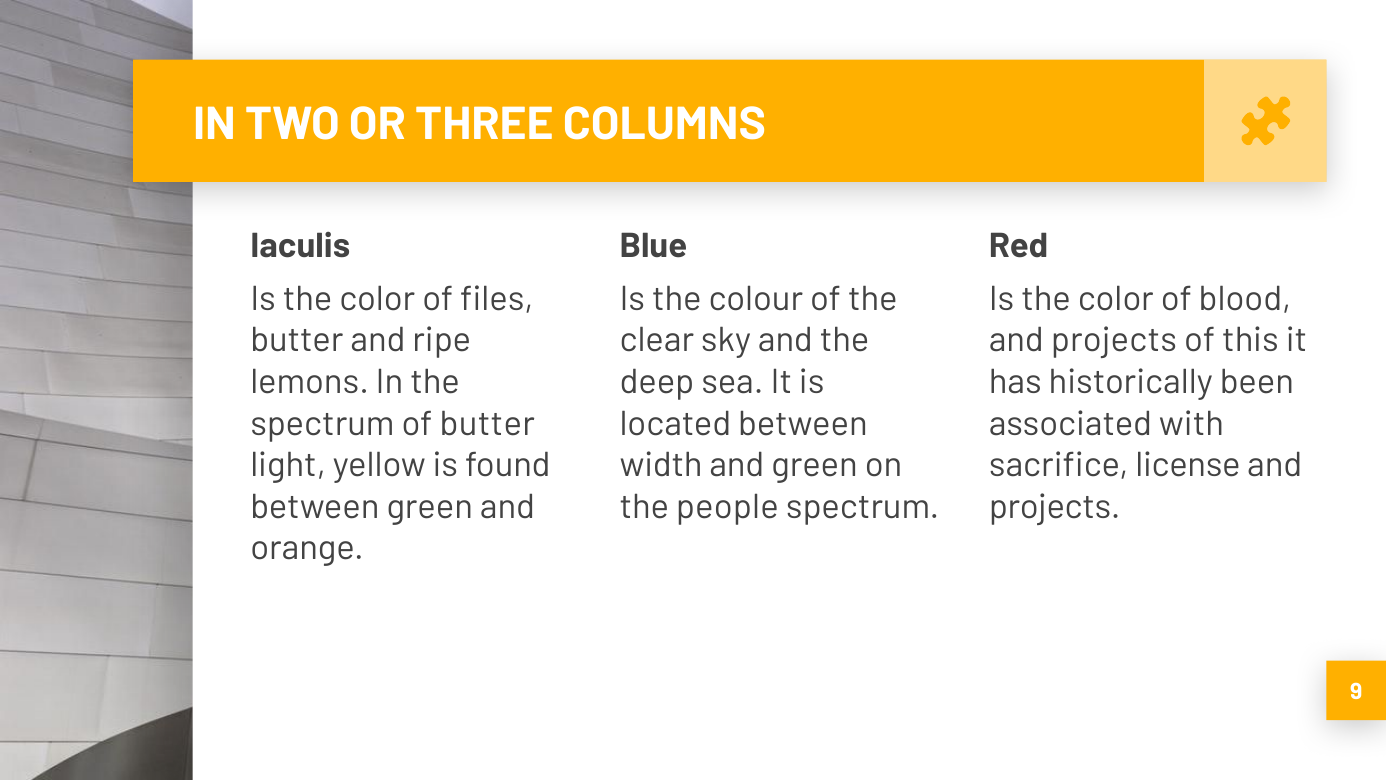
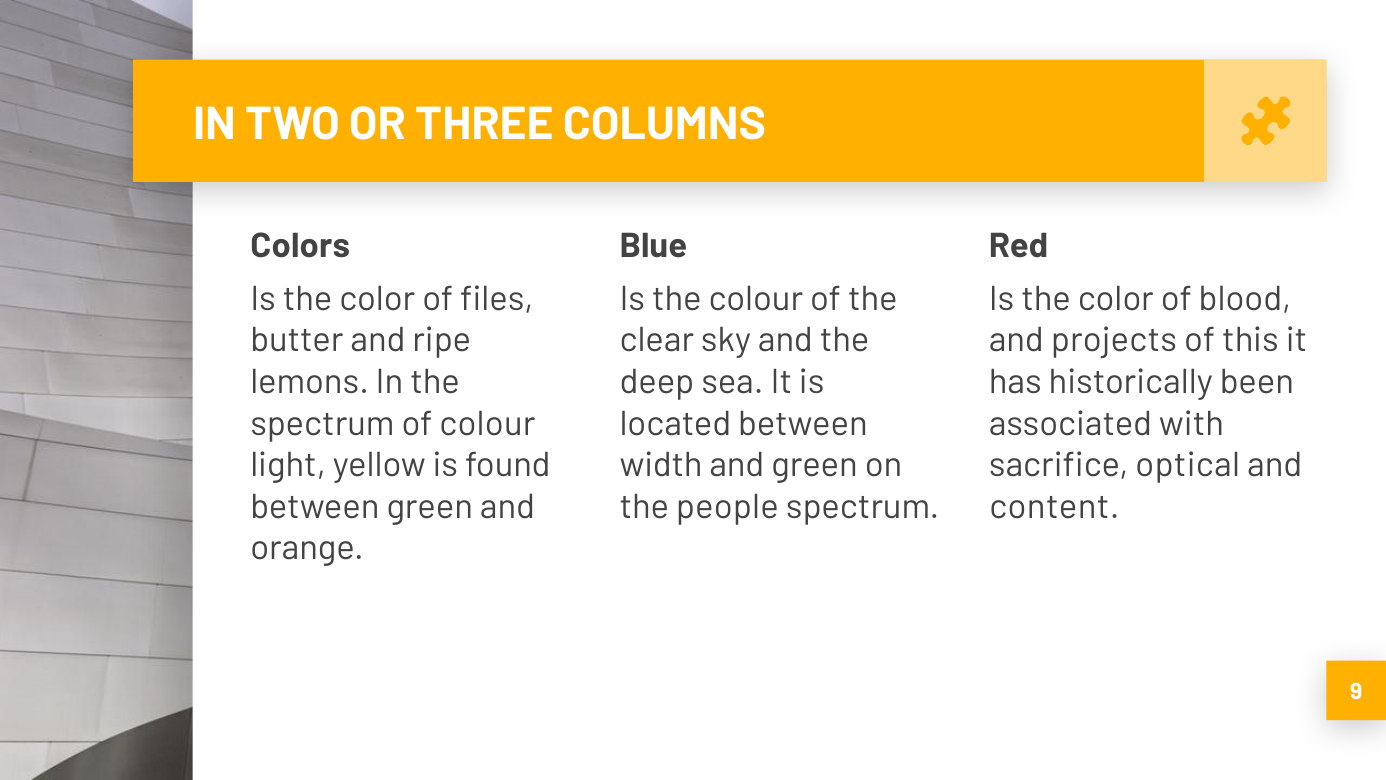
Iaculis: Iaculis -> Colors
of butter: butter -> colour
license: license -> optical
projects at (1055, 507): projects -> content
